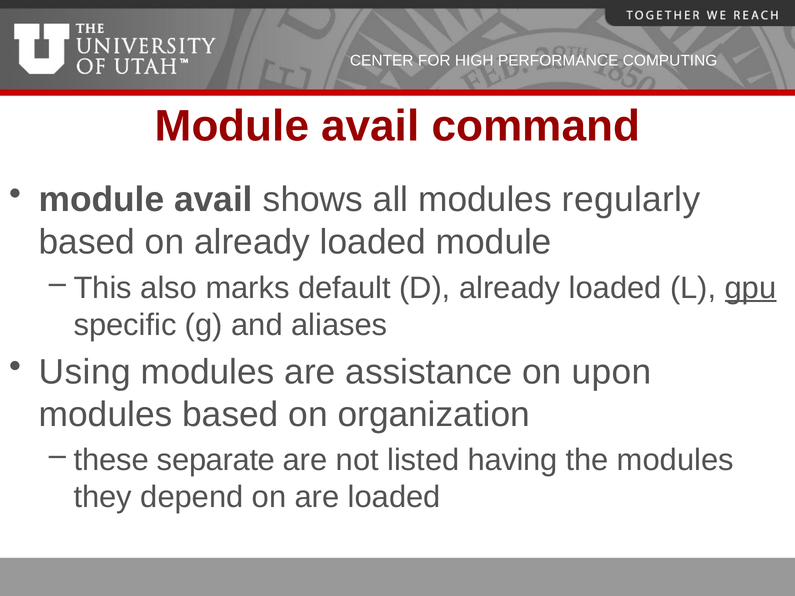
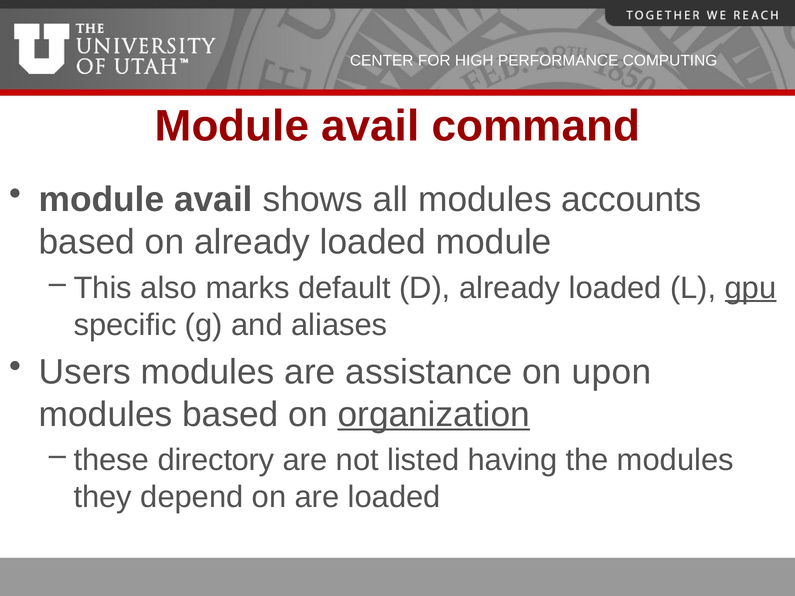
regularly: regularly -> accounts
Using: Using -> Users
organization underline: none -> present
separate: separate -> directory
